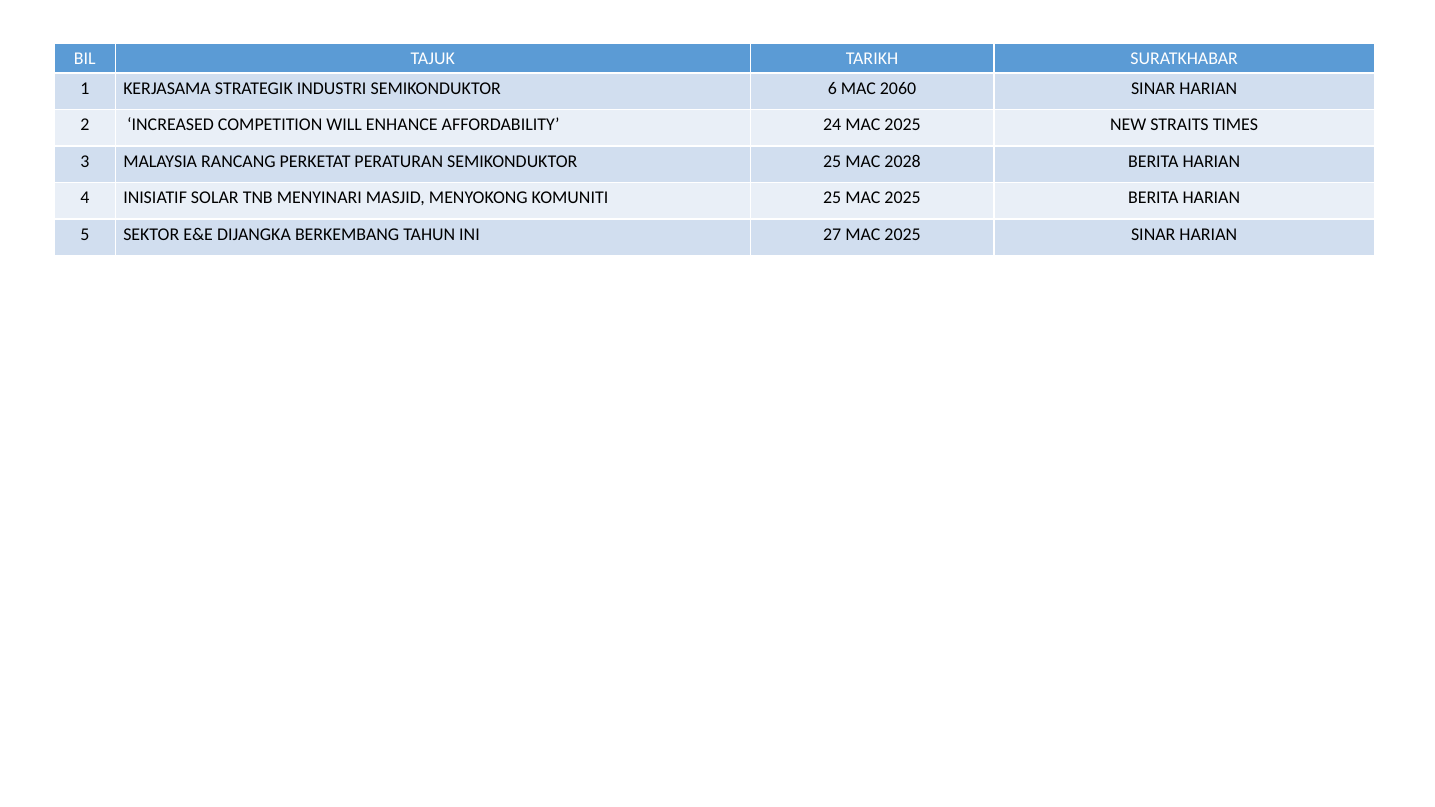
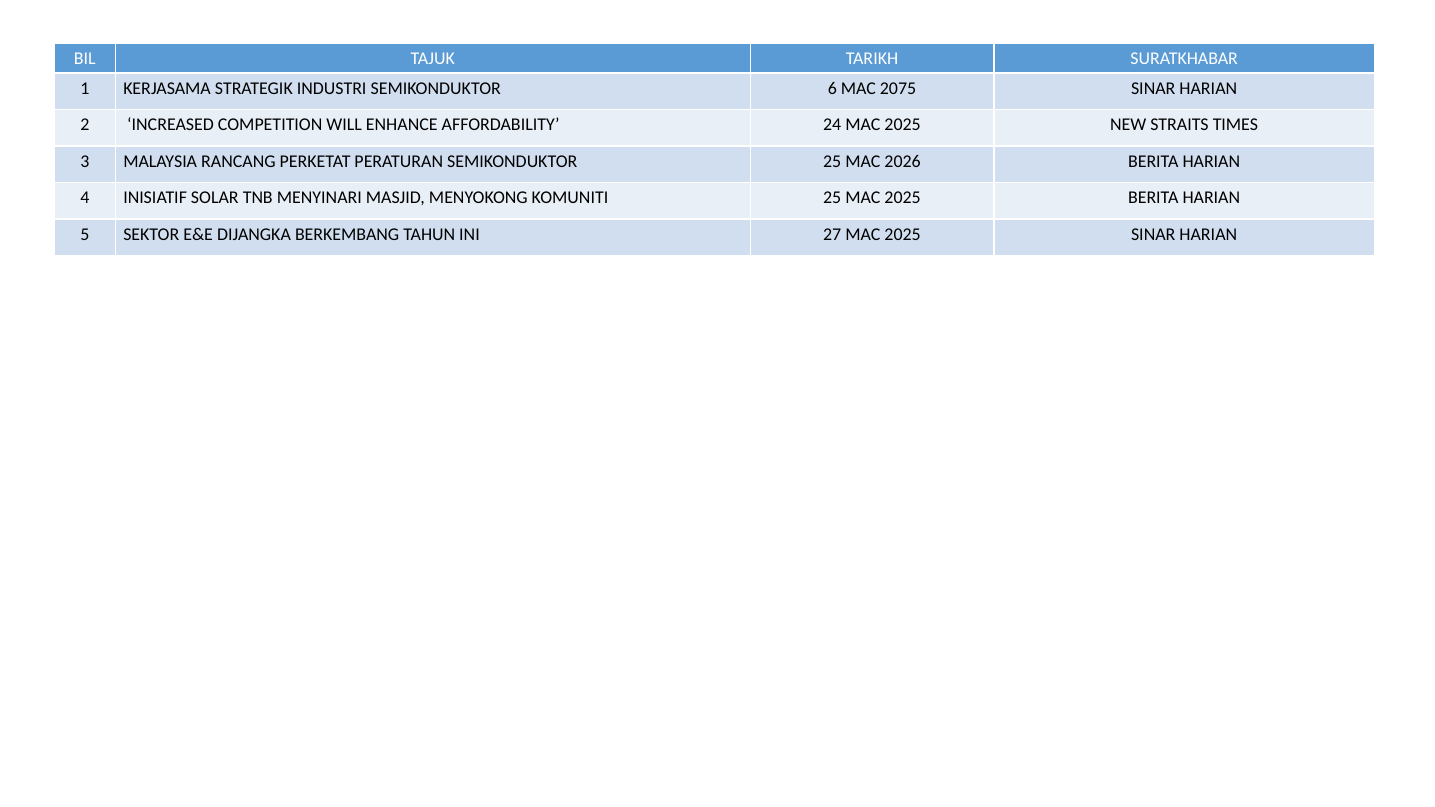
2060: 2060 -> 2075
2028: 2028 -> 2026
